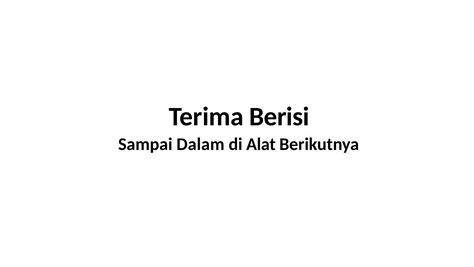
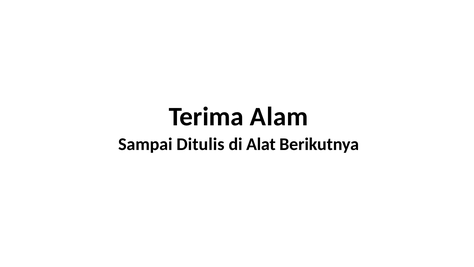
Berisi: Berisi -> Alam
Dalam: Dalam -> Ditulis
